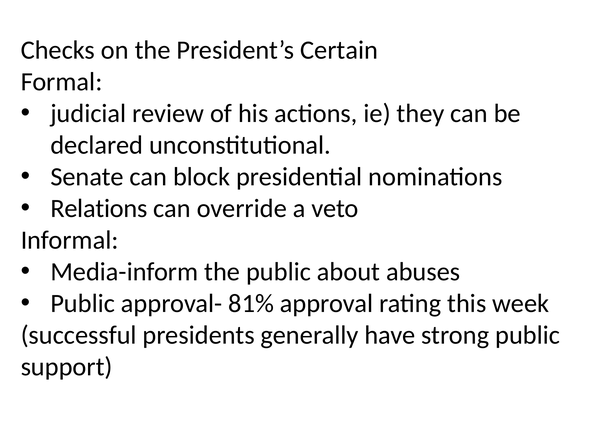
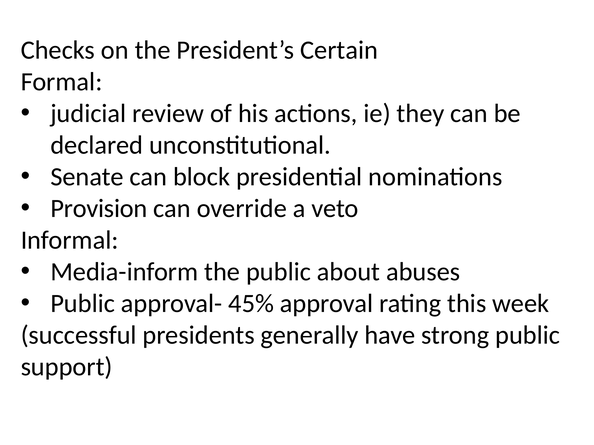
Relations: Relations -> Provision
81%: 81% -> 45%
